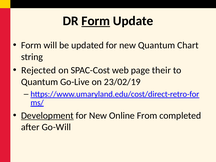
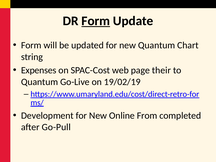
Rejected: Rejected -> Expenses
23/02/19: 23/02/19 -> 19/02/19
Development underline: present -> none
Go-Will: Go-Will -> Go-Pull
